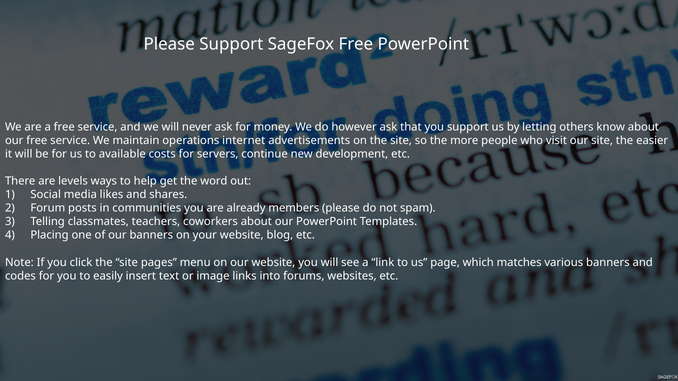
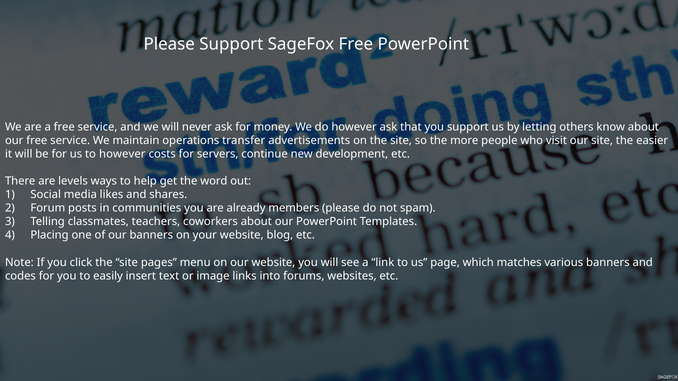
internet: internet -> transfer
to available: available -> however
